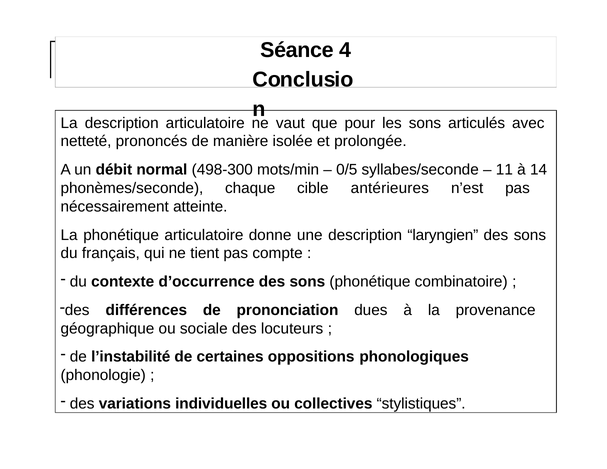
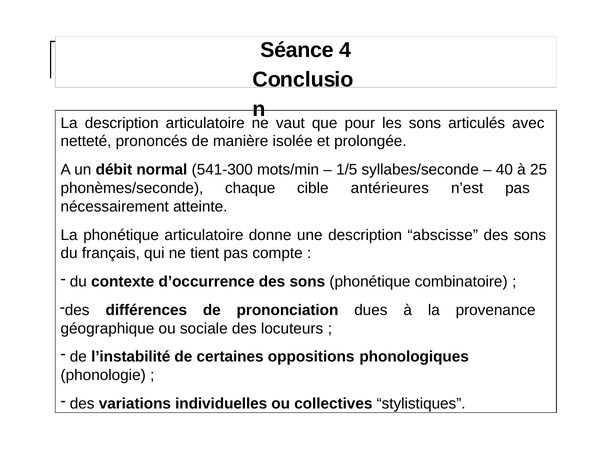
498-300: 498-300 -> 541-300
0/5: 0/5 -> 1/5
11: 11 -> 40
14: 14 -> 25
laryngien: laryngien -> abscisse
